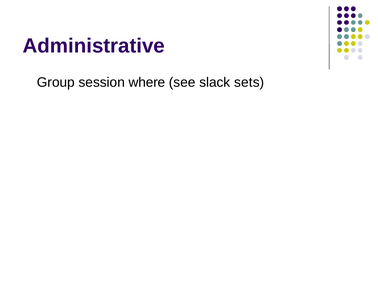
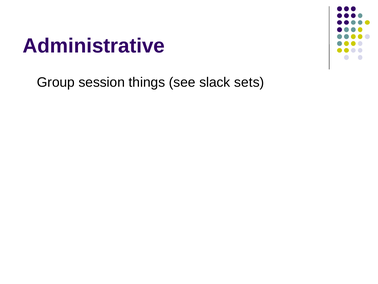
where: where -> things
